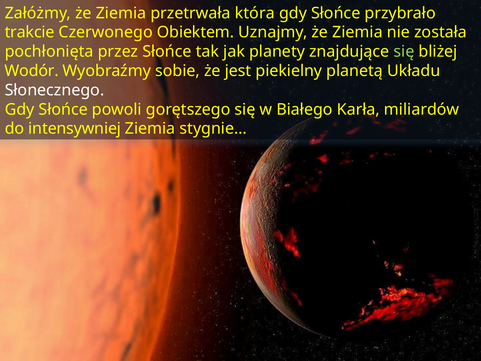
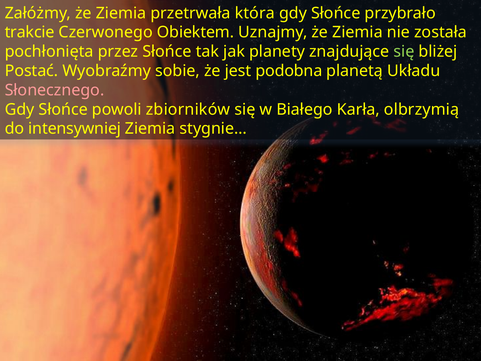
Wodór: Wodór -> Postać
piekielny: piekielny -> podobna
Słonecznego colour: white -> pink
gorętszego: gorętszego -> zbiorników
miliardów: miliardów -> olbrzymią
